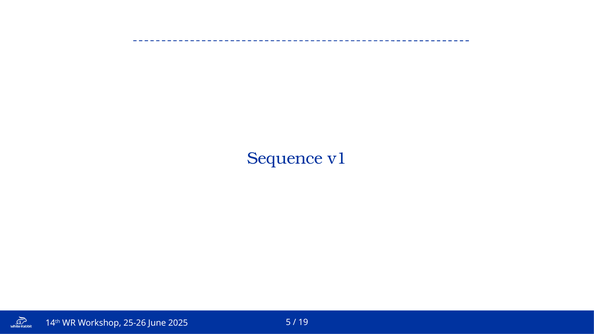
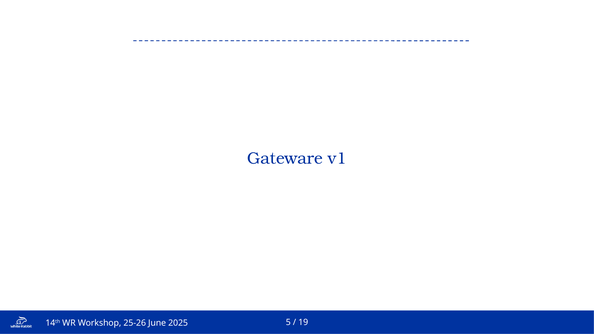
Sequence: Sequence -> Gateware
